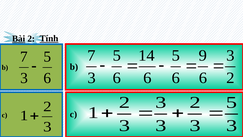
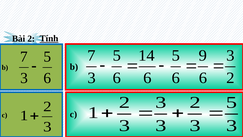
Bài underline: present -> none
